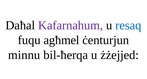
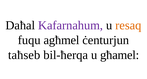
resaq colour: blue -> orange
minnu: minnu -> taħseb
żżejjed: żżejjed -> għamel
